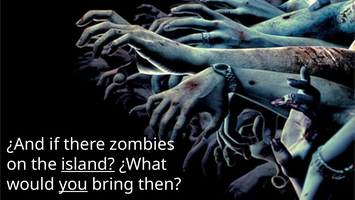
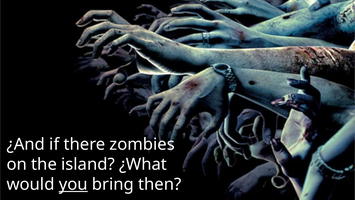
island underline: present -> none
